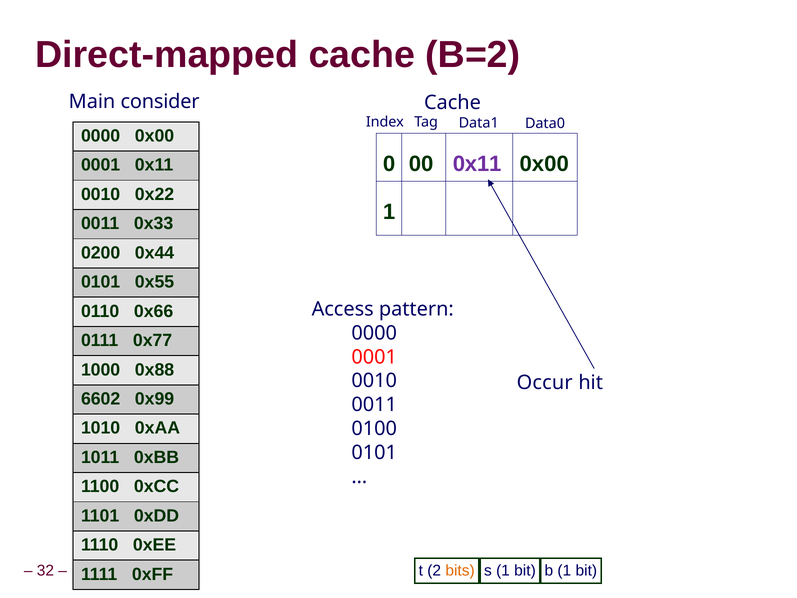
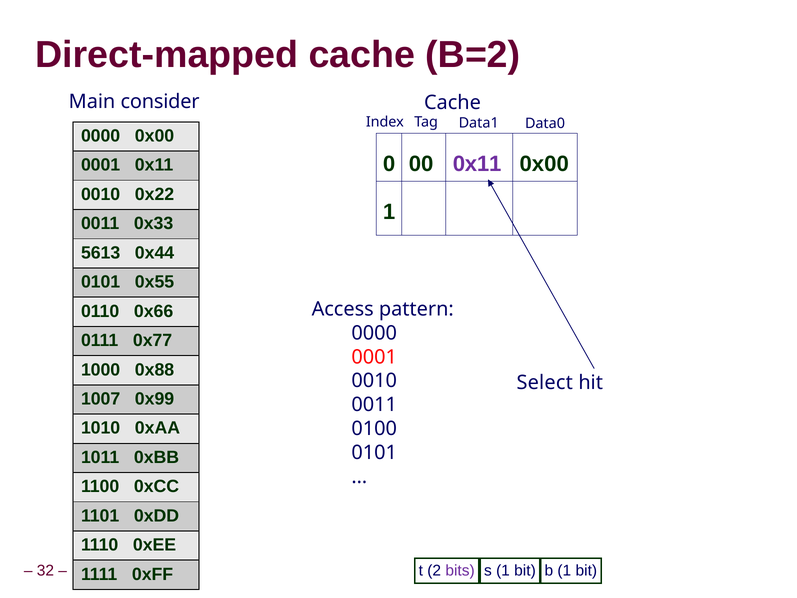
0200: 0200 -> 5613
Occur: Occur -> Select
6602: 6602 -> 1007
bits colour: orange -> purple
